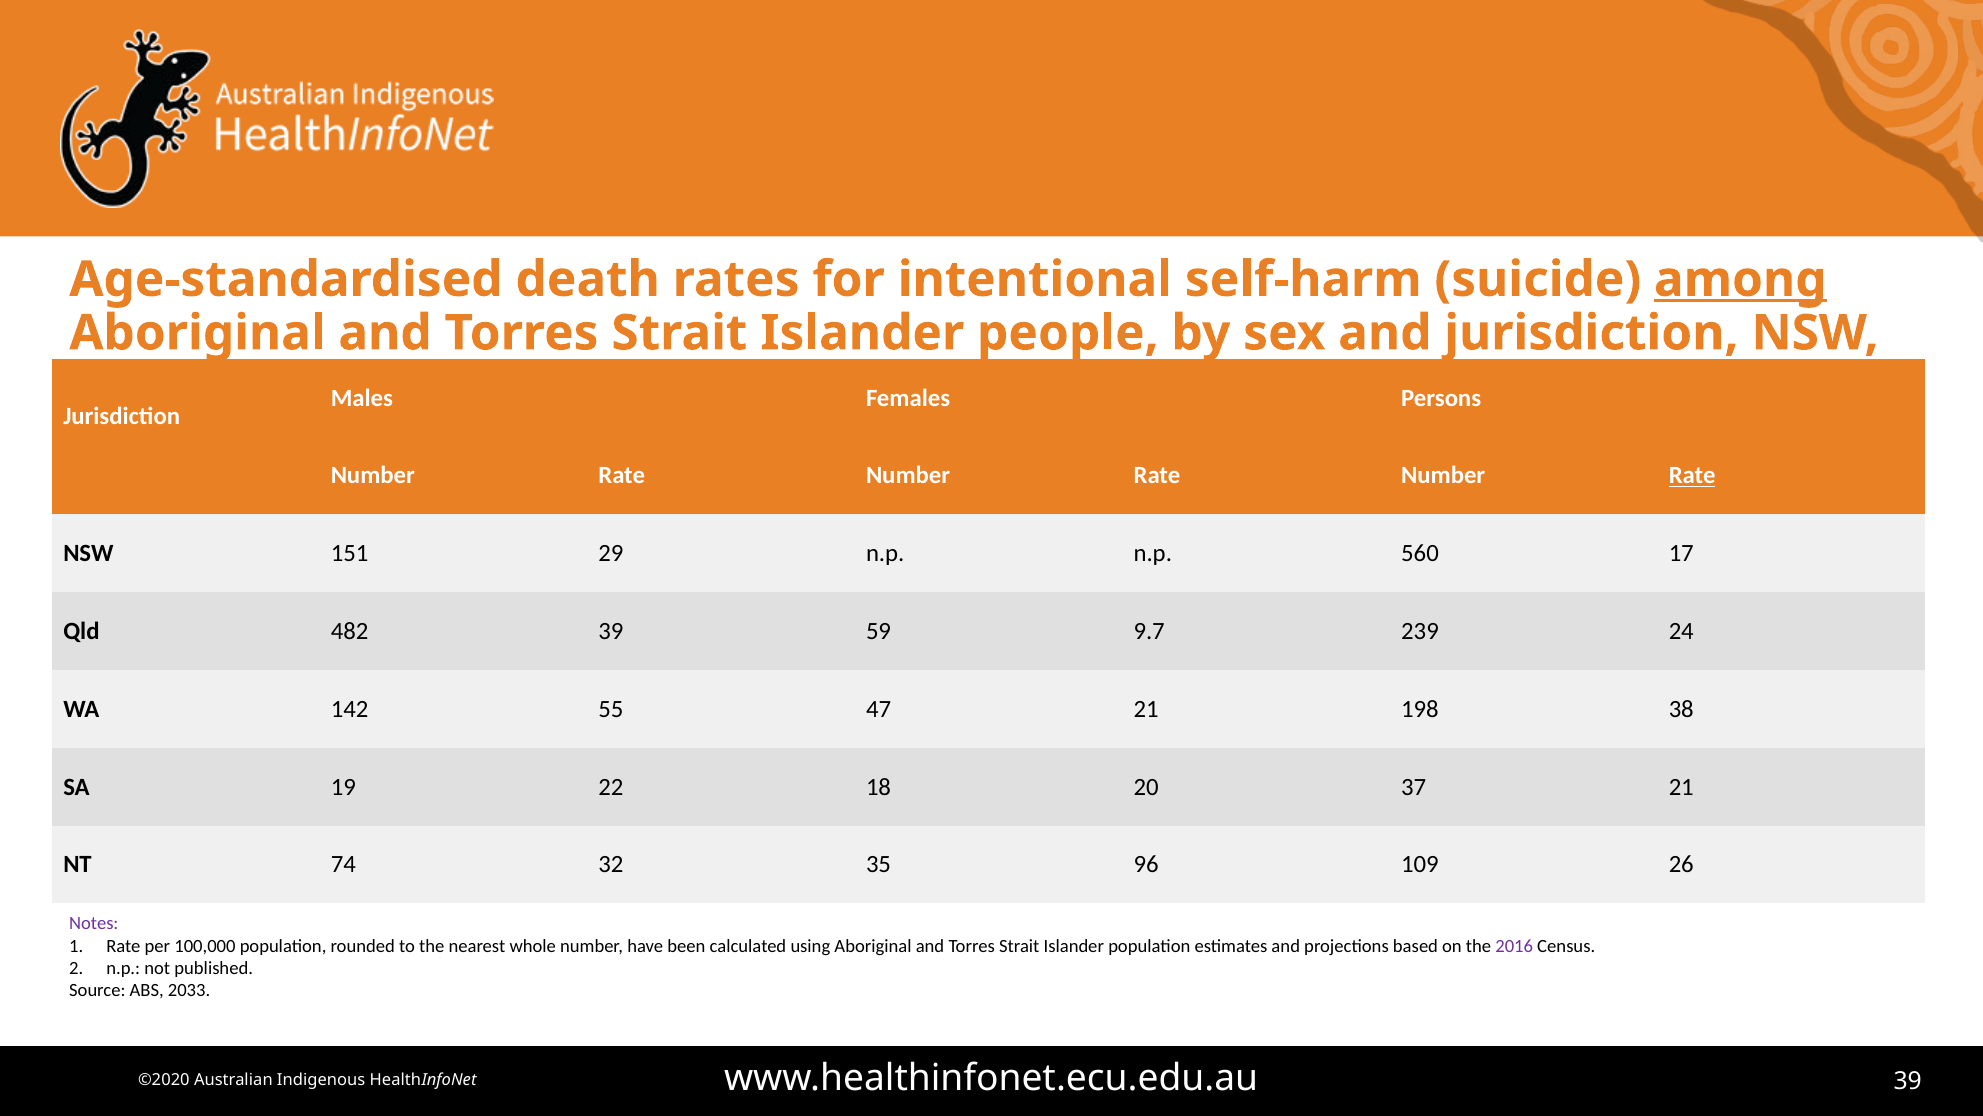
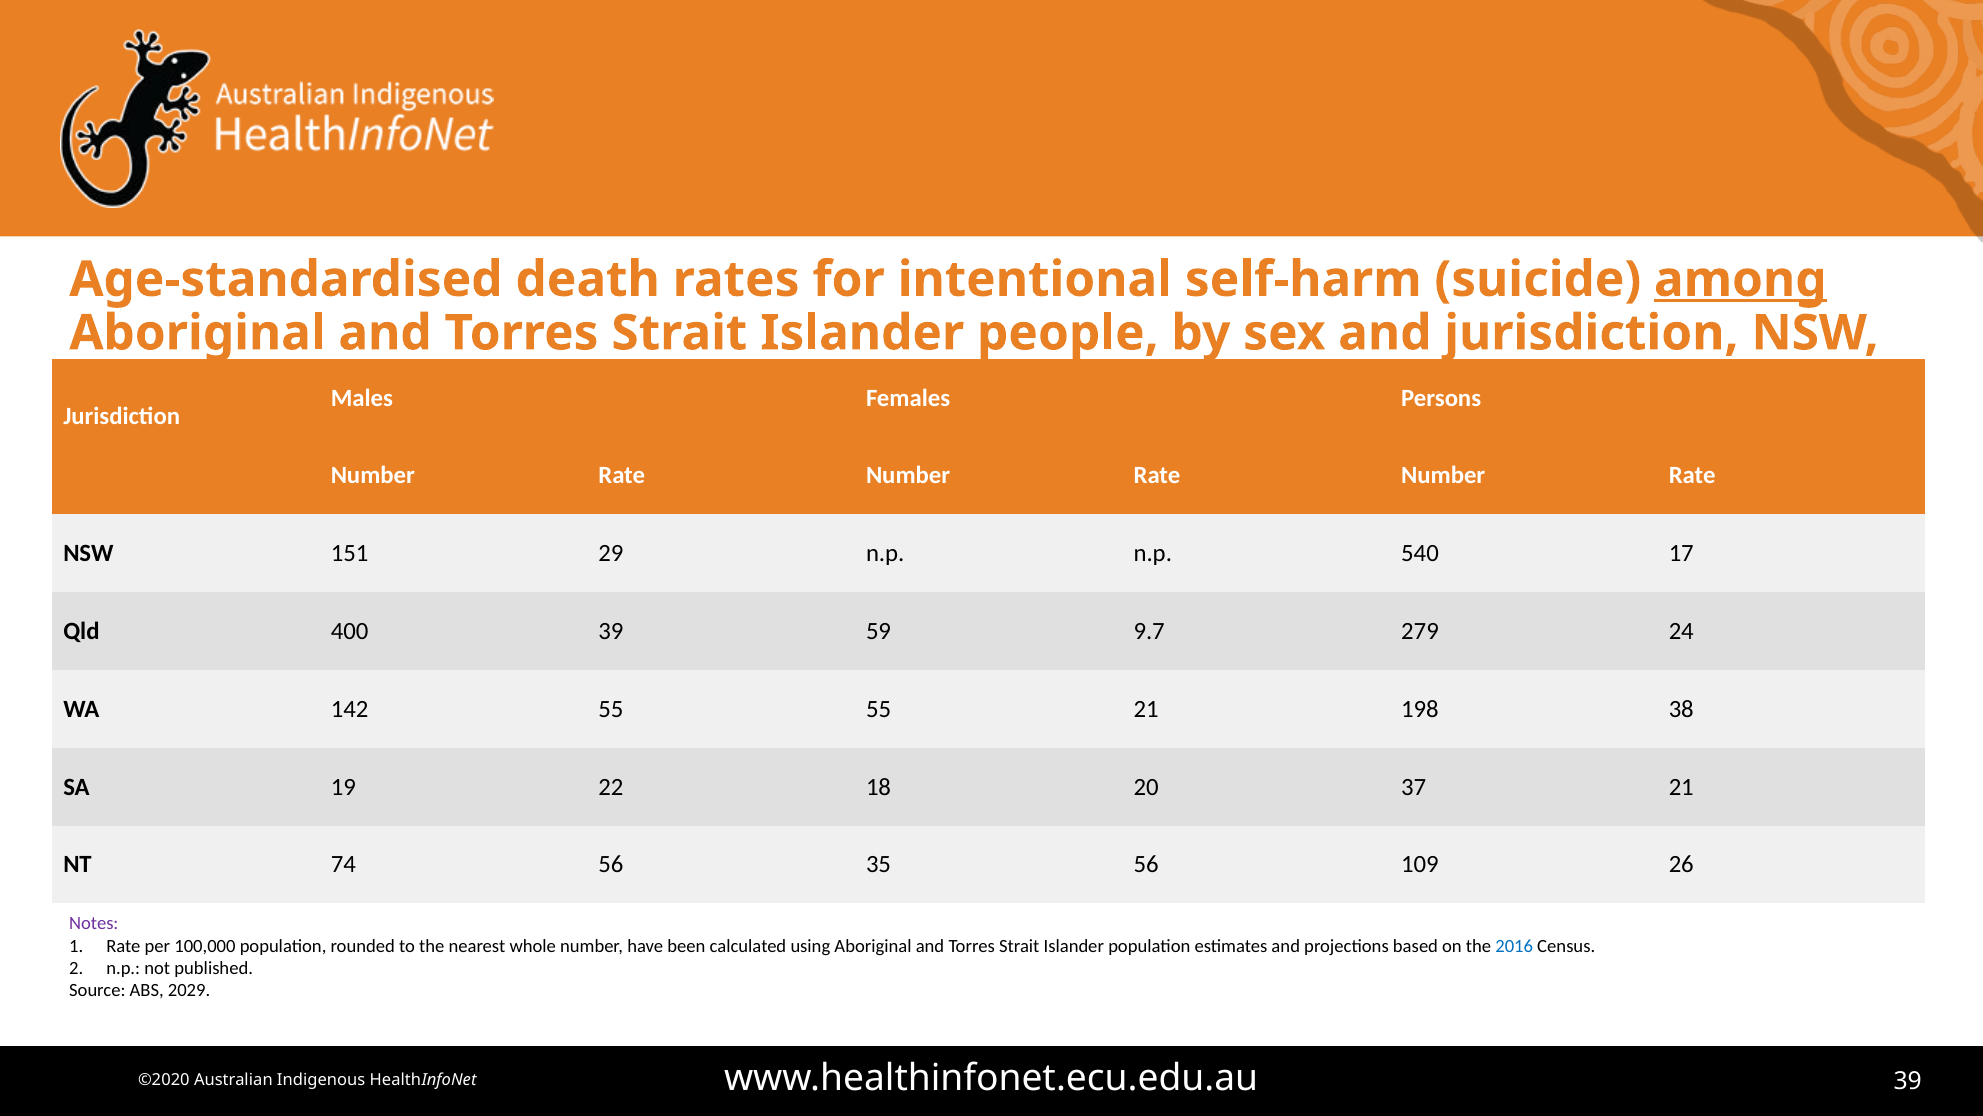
Rate at (1692, 476) underline: present -> none
560: 560 -> 540
482: 482 -> 400
239: 239 -> 279
55 47: 47 -> 55
74 32: 32 -> 56
35 96: 96 -> 56
2016 colour: purple -> blue
2033: 2033 -> 2029
